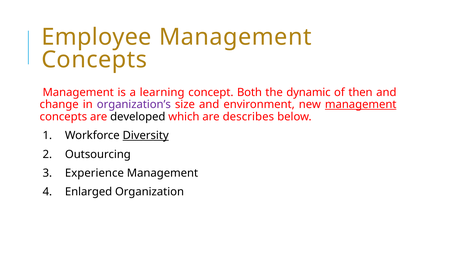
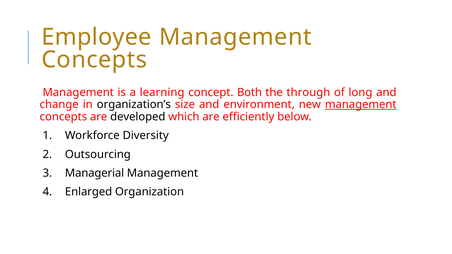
dynamic: dynamic -> through
then: then -> long
organization’s colour: purple -> black
describes: describes -> efficiently
Diversity underline: present -> none
Experience: Experience -> Managerial
